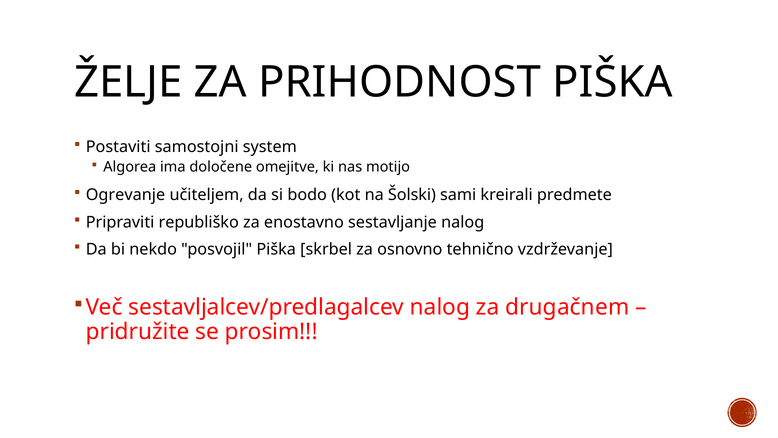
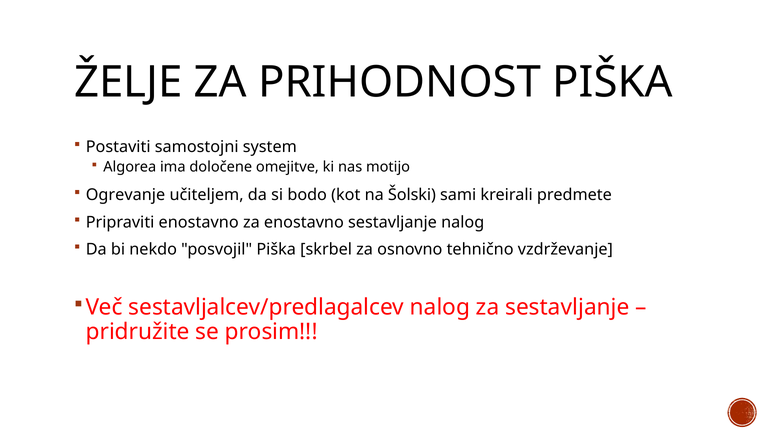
Pripraviti republiško: republiško -> enostavno
za drugačnem: drugačnem -> sestavljanje
